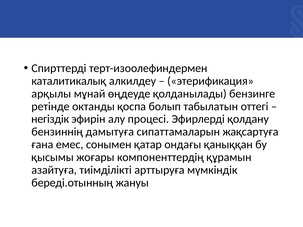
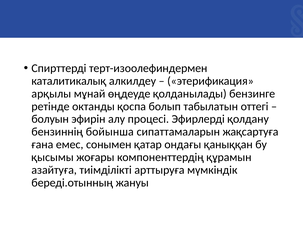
негіздік: негіздік -> болуын
дамытуға: дамытуға -> бойынша
